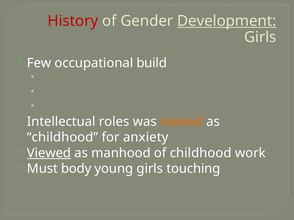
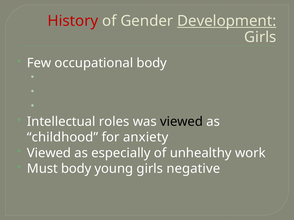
occupational build: build -> body
viewed at (182, 122) colour: orange -> black
Viewed at (49, 153) underline: present -> none
manhood: manhood -> especially
of childhood: childhood -> unhealthy
touching: touching -> negative
